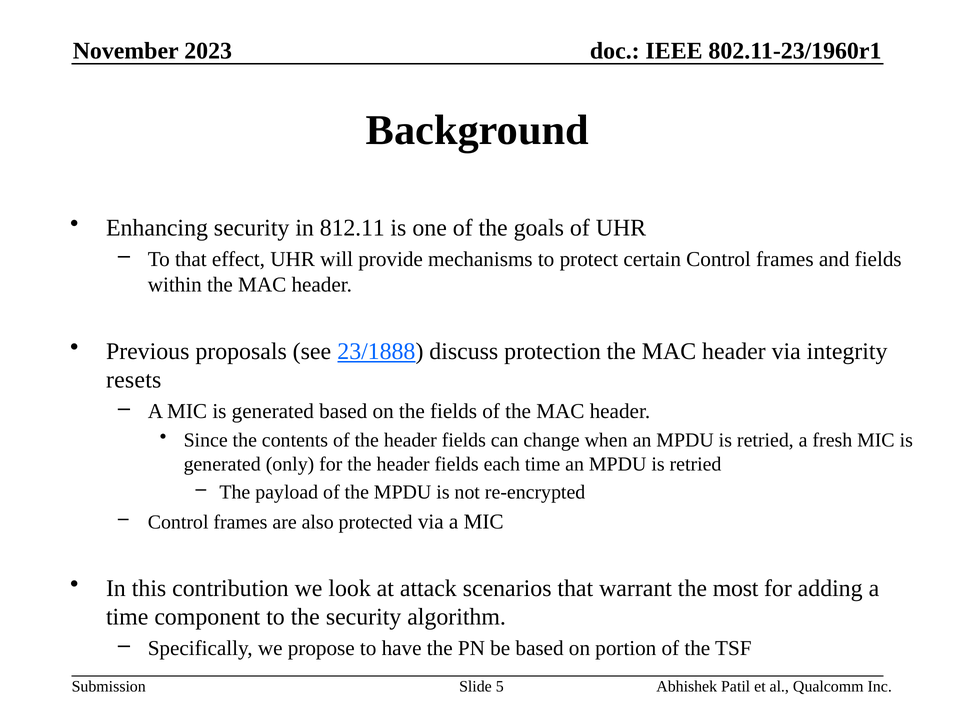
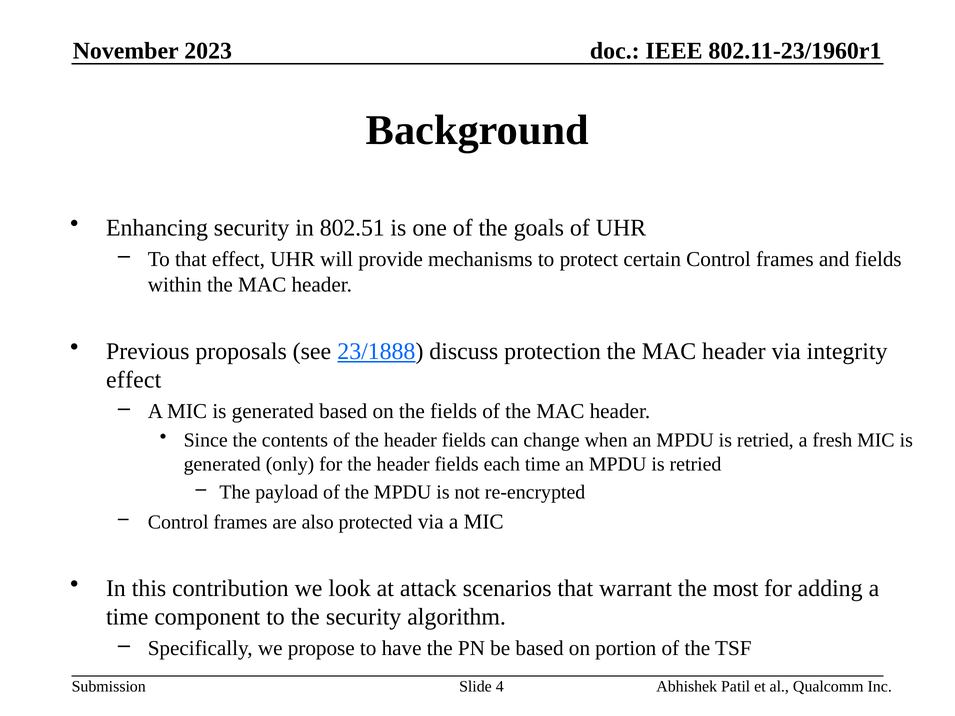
812.11: 812.11 -> 802.51
resets at (134, 380): resets -> effect
5: 5 -> 4
